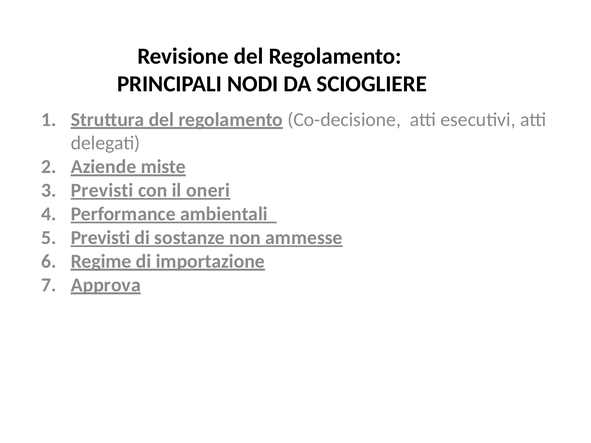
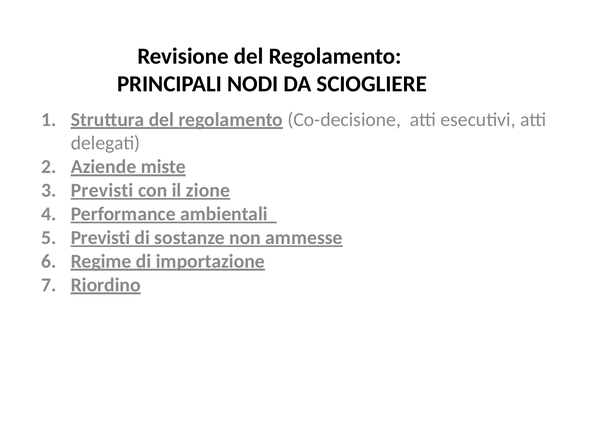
oneri: oneri -> zione
Approva: Approva -> Riordino
